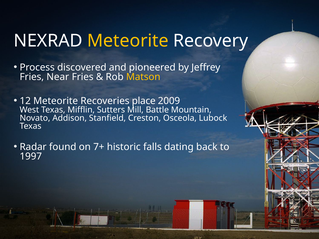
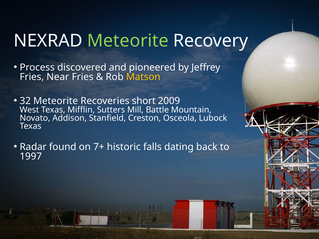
Meteorite at (128, 41) colour: yellow -> light green
12: 12 -> 32
place: place -> short
